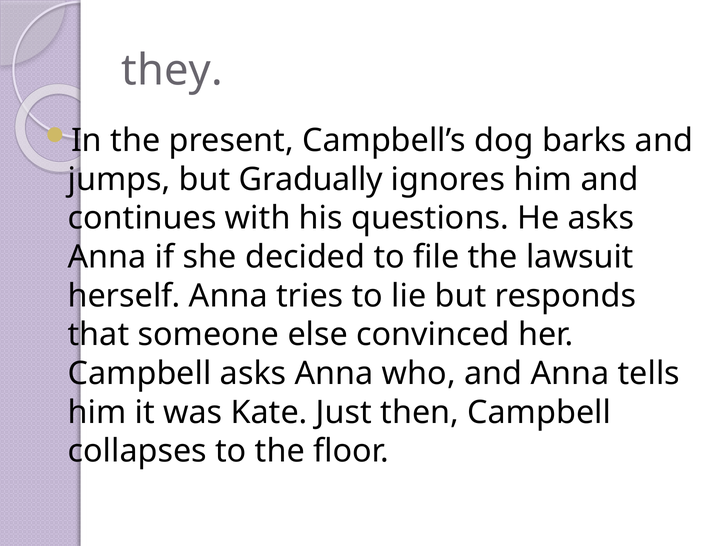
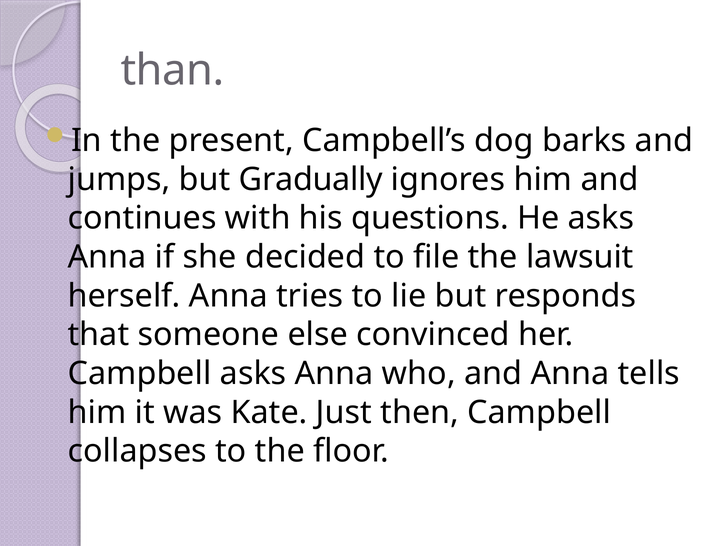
they: they -> than
